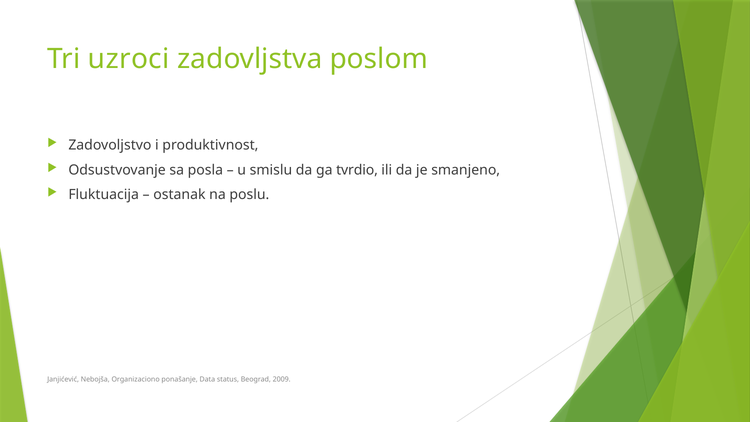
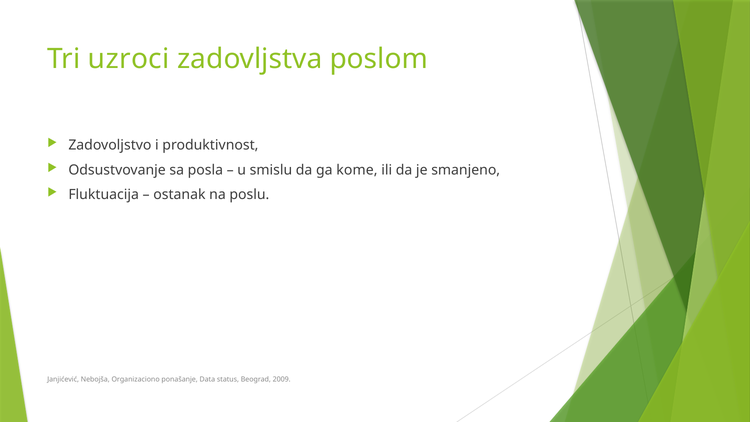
tvrdio: tvrdio -> kome
